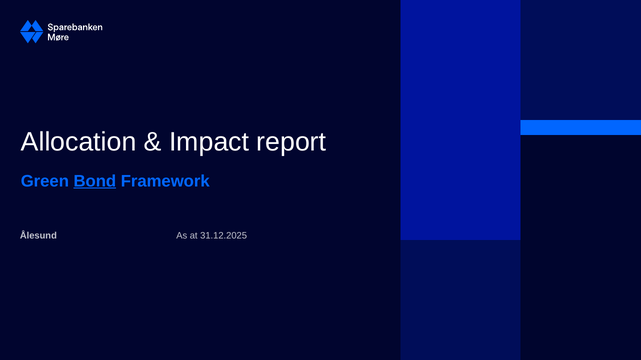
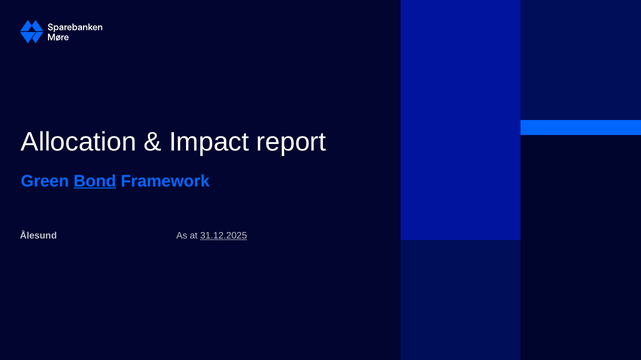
31.12.2025 underline: none -> present
